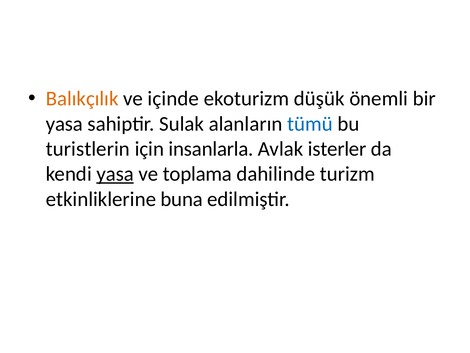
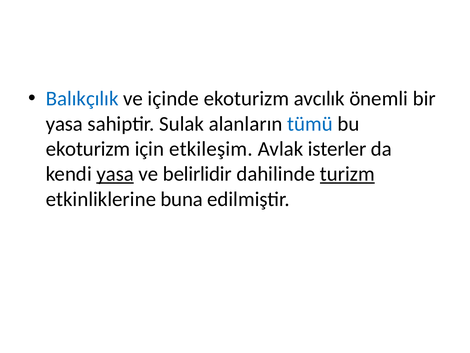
Balıkçılık colour: orange -> blue
düşük: düşük -> avcılık
turistlerin at (88, 149): turistlerin -> ekoturizm
insanlarla: insanlarla -> etkileşim
toplama: toplama -> belirlidir
turizm underline: none -> present
